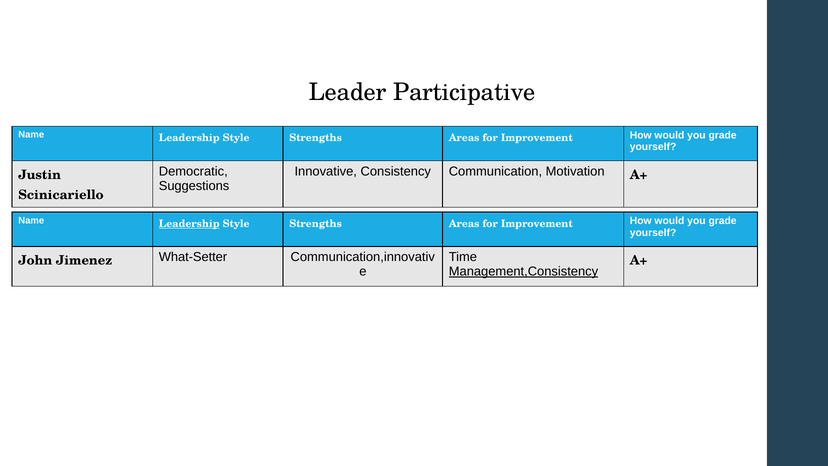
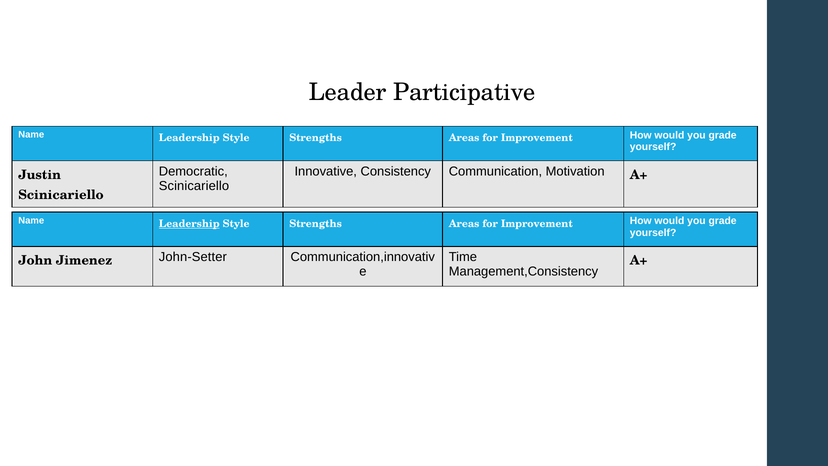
Suggestions at (194, 186): Suggestions -> Scinicariello
What-Setter: What-Setter -> John-Setter
Management,Consistency underline: present -> none
